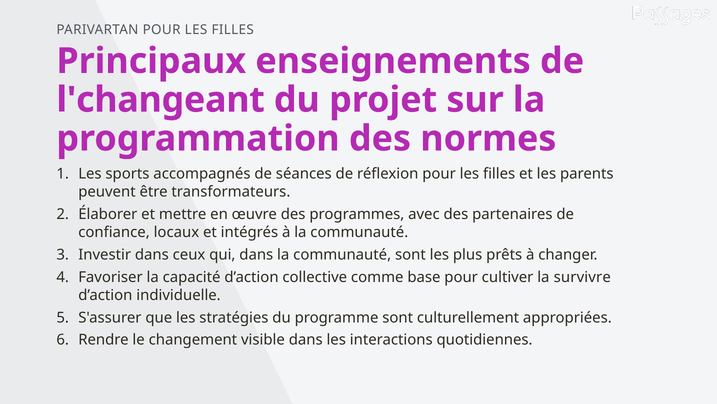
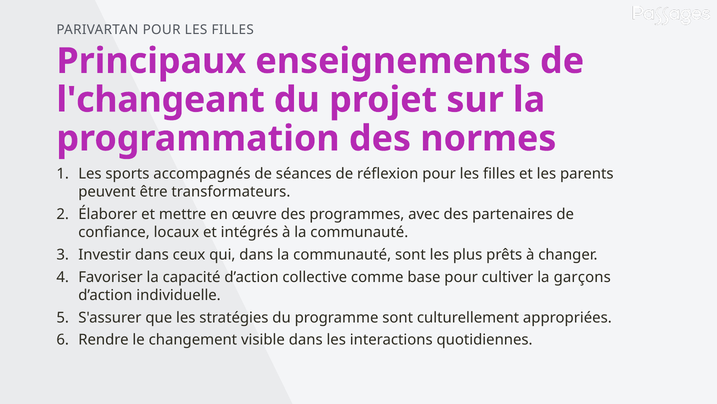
survivre: survivre -> garçons
